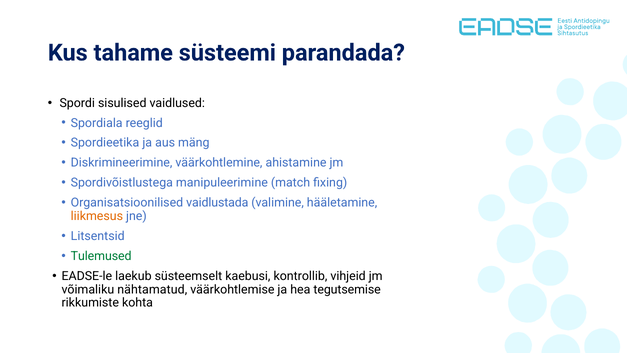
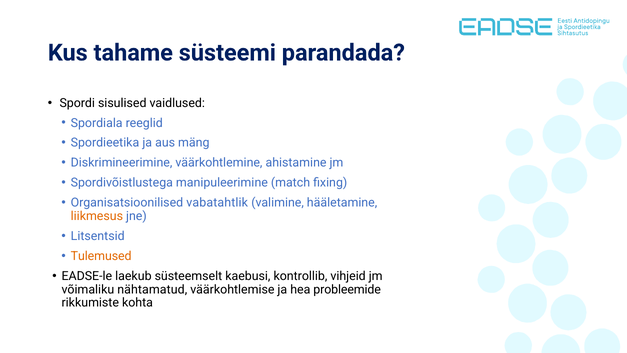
vaidlustada: vaidlustada -> vabatahtlik
Tulemused colour: green -> orange
tegutsemise: tegutsemise -> probleemide
